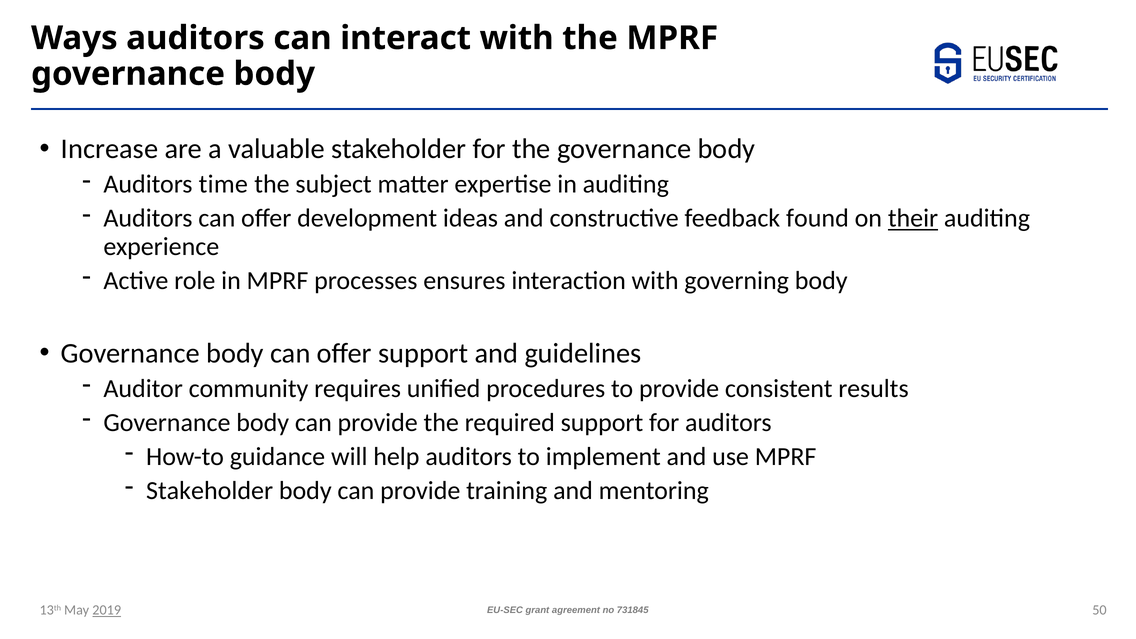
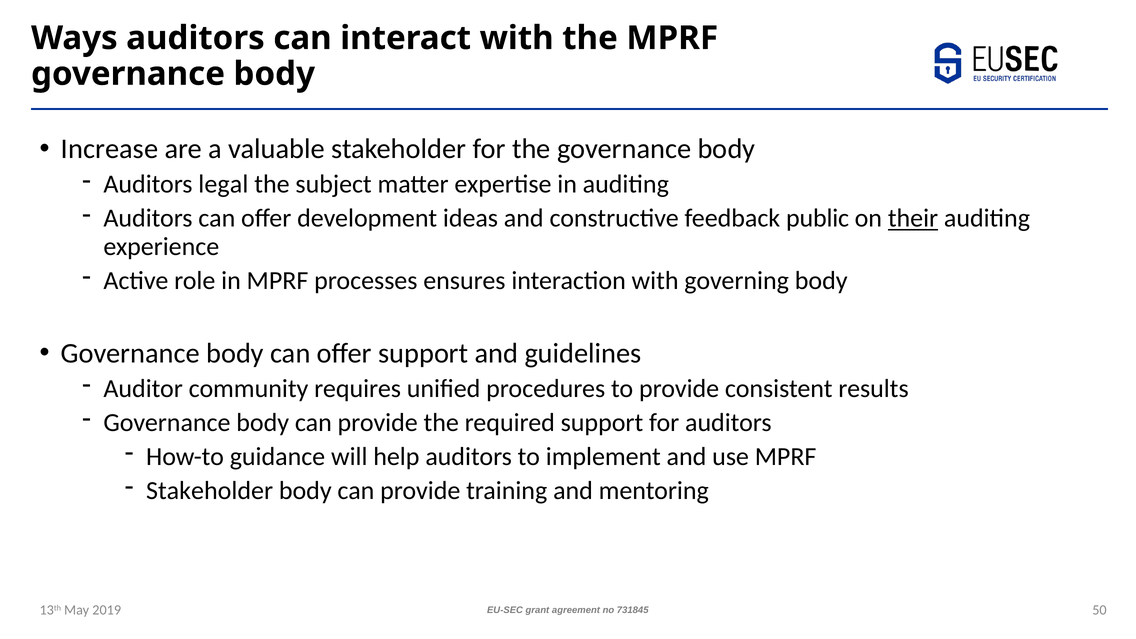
time: time -> legal
found: found -> public
2019 underline: present -> none
